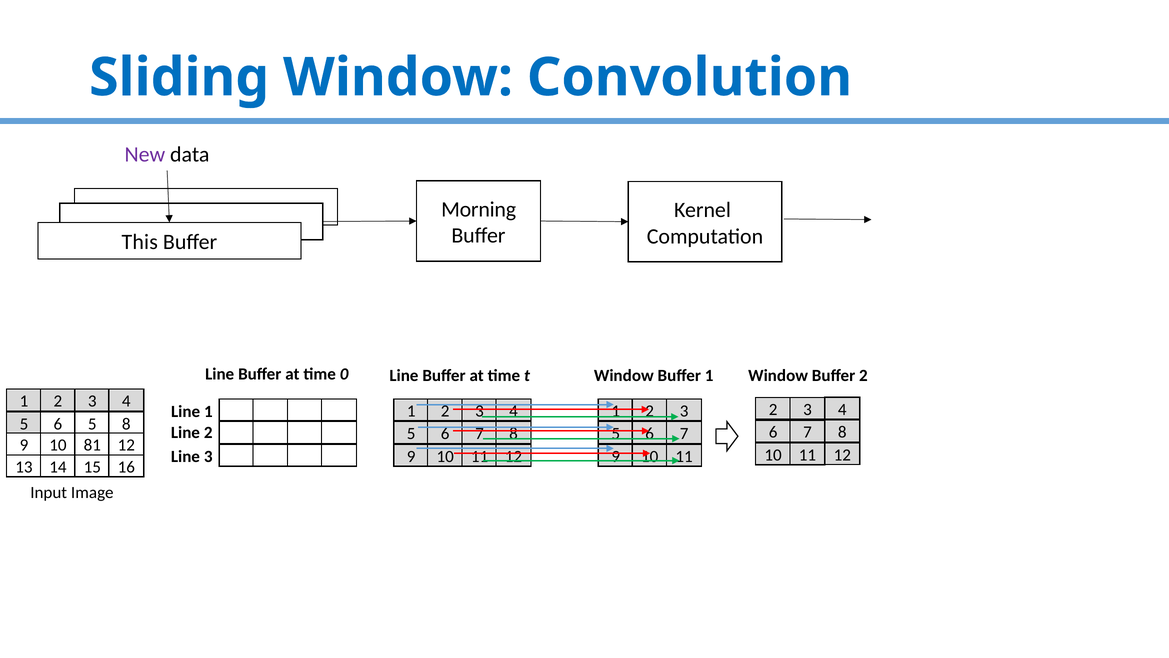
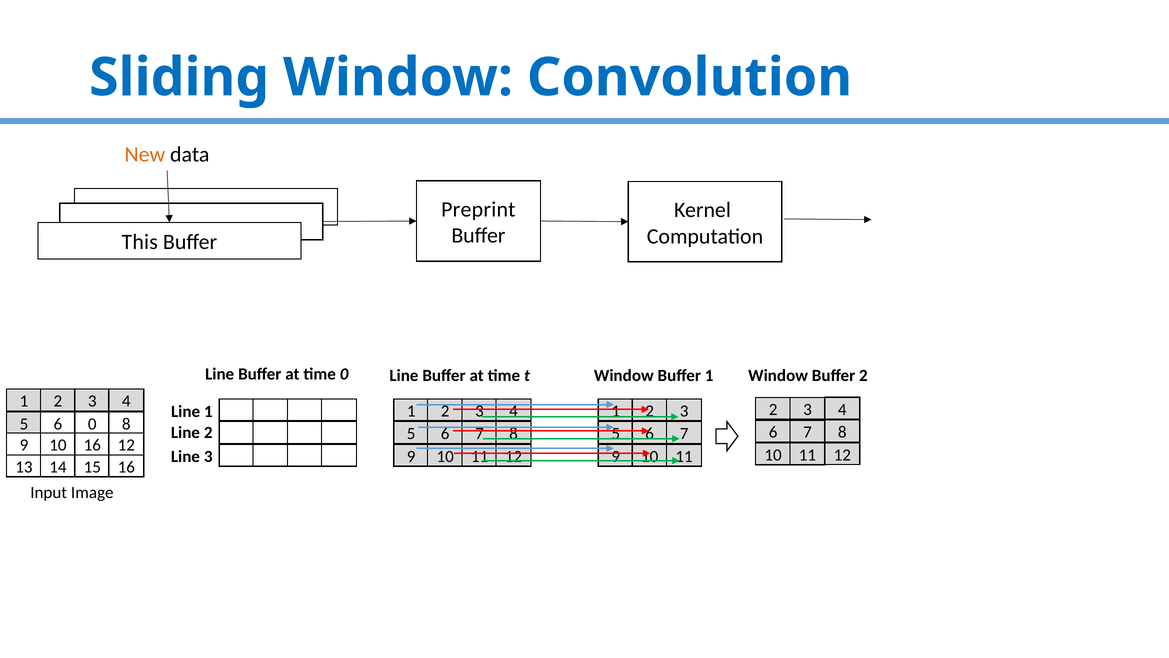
New colour: purple -> orange
Morning: Morning -> Preprint
6 5: 5 -> 0
10 81: 81 -> 16
